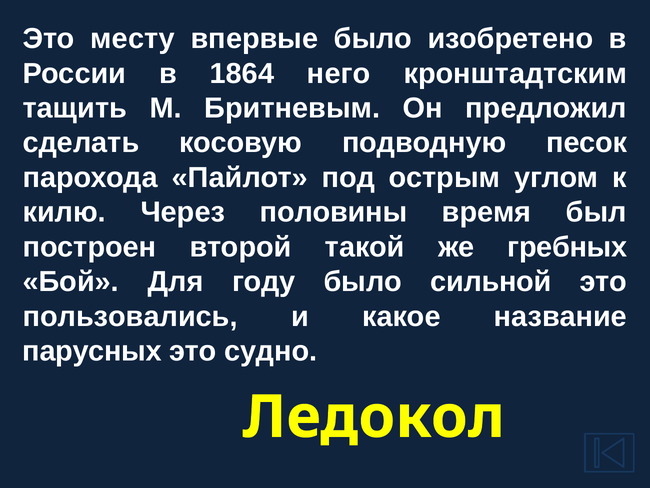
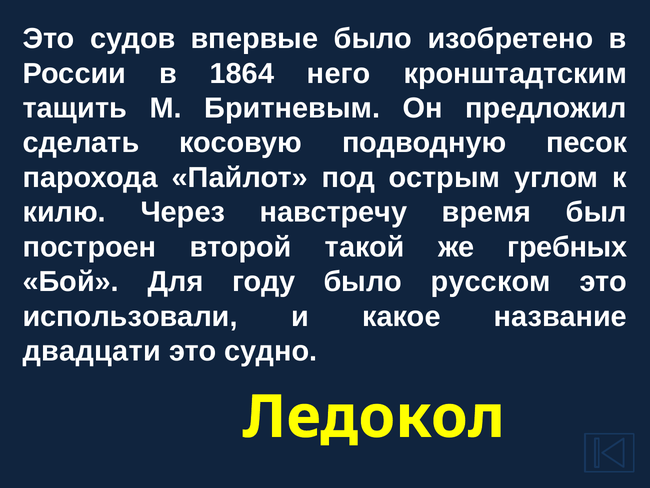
месту: месту -> судов
половины: половины -> навстречу
сильной: сильной -> русском
пользовались: пользовались -> использовали
парусных: парусных -> двадцати
